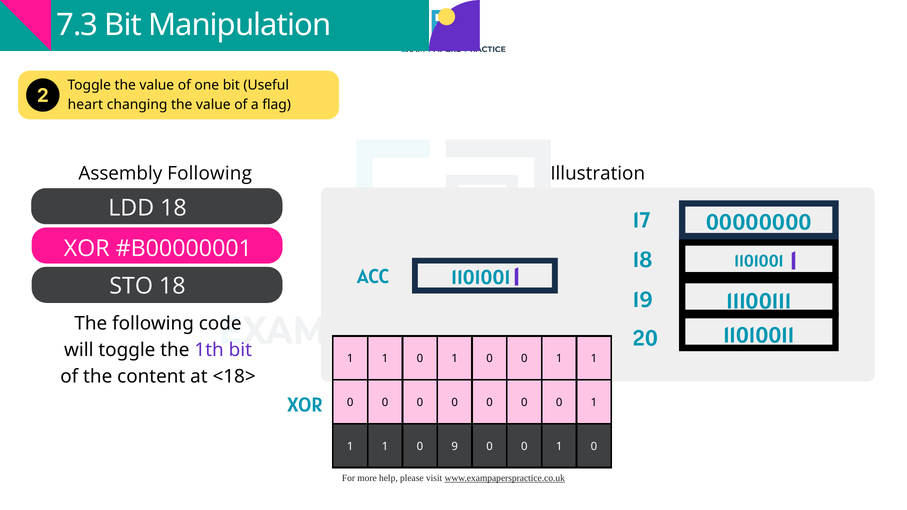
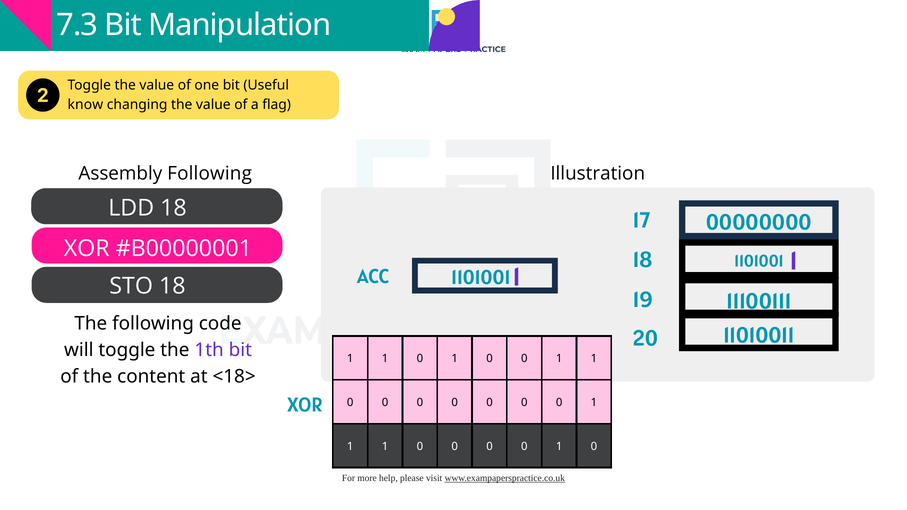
heart: heart -> know
9 at (455, 447): 9 -> 0
